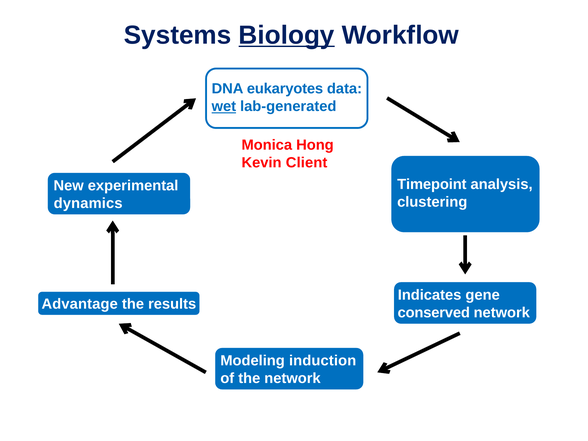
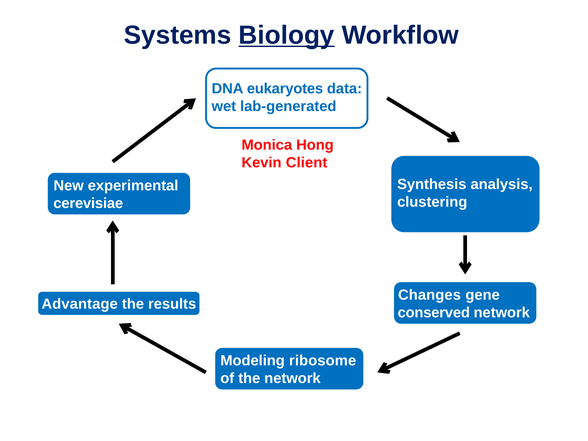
wet underline: present -> none
Timepoint: Timepoint -> Synthesis
dynamics: dynamics -> cerevisiae
Indicates: Indicates -> Changes
induction: induction -> ribosome
